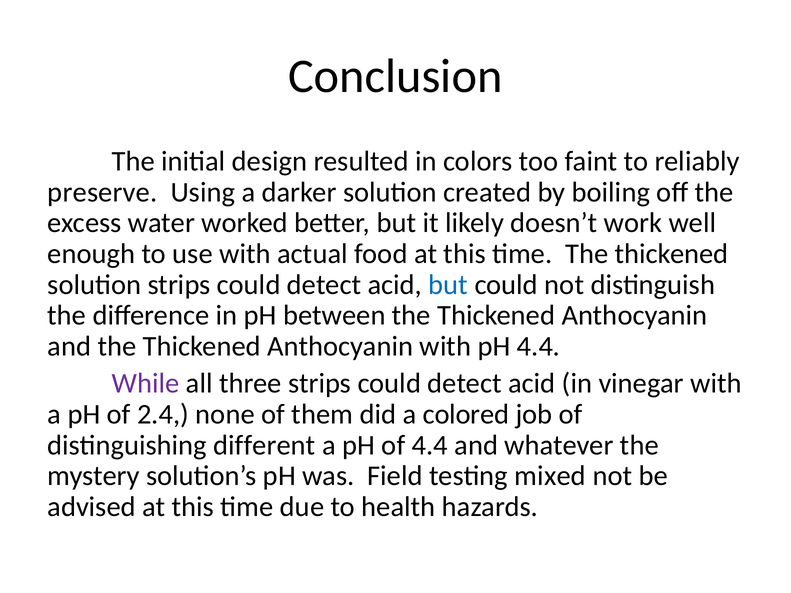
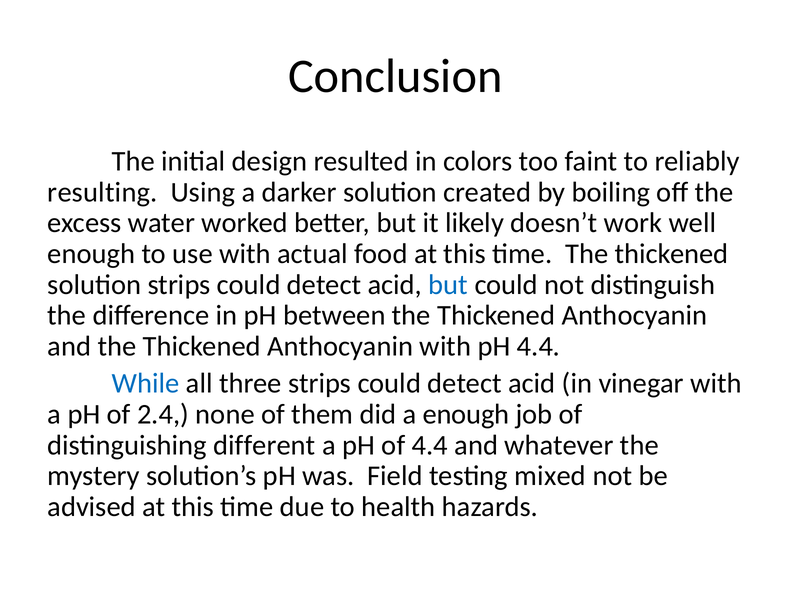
preserve: preserve -> resulting
While colour: purple -> blue
a colored: colored -> enough
